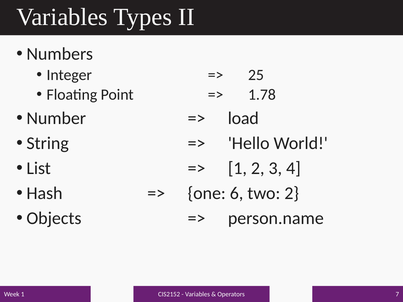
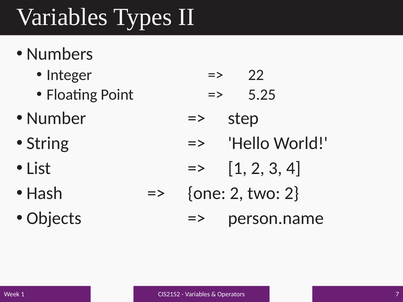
25: 25 -> 22
1.78: 1.78 -> 5.25
load: load -> step
one 6: 6 -> 2
